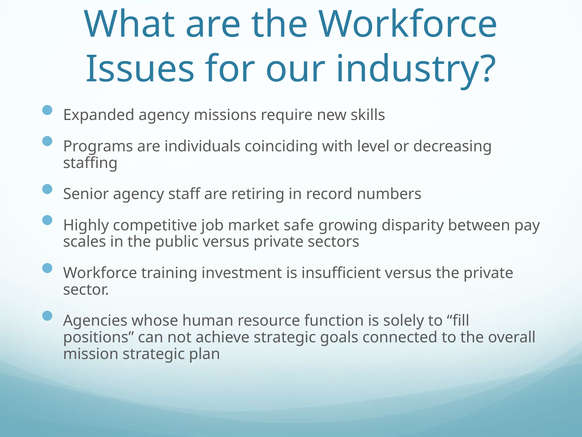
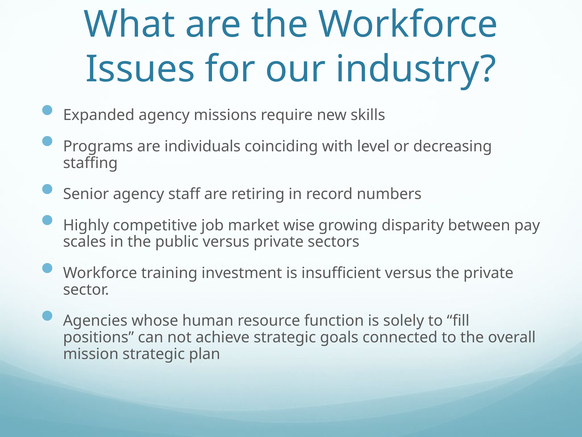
safe: safe -> wise
